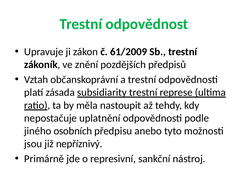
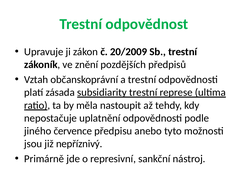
61/2009: 61/2009 -> 20/2009
osobních: osobních -> července
